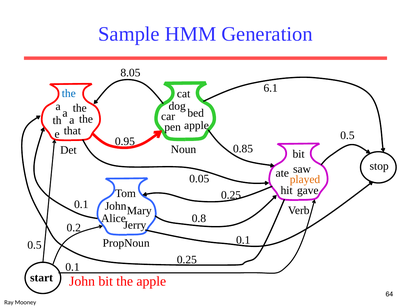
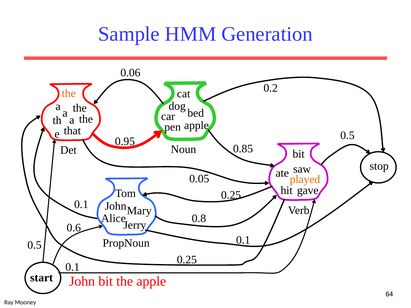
8.05: 8.05 -> 0.06
6.1: 6.1 -> 0.2
the at (69, 93) colour: blue -> orange
0.2: 0.2 -> 0.6
